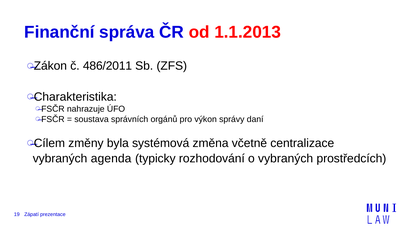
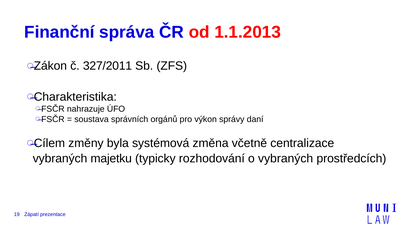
486/2011: 486/2011 -> 327/2011
agenda: agenda -> majetku
